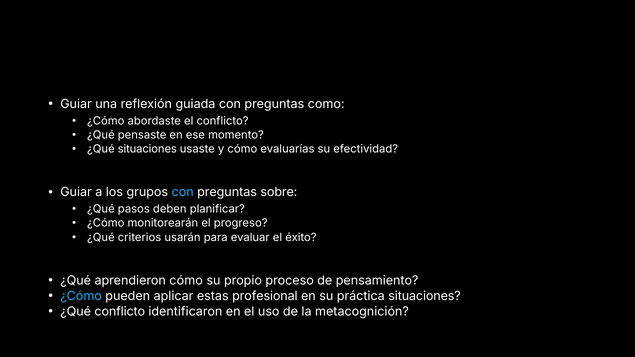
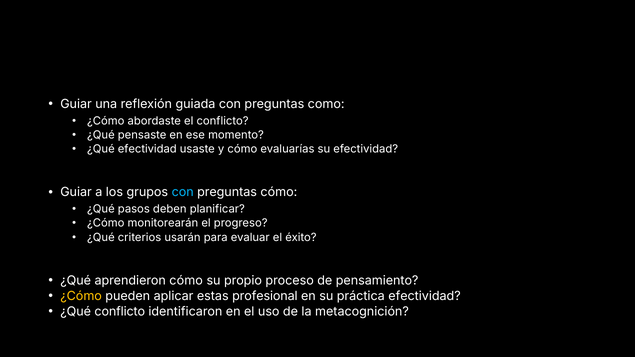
¿Qué situaciones: situaciones -> efectividad
preguntas sobre: sobre -> cómo
¿Cómo at (81, 296) colour: light blue -> yellow
práctica situaciones: situaciones -> efectividad
